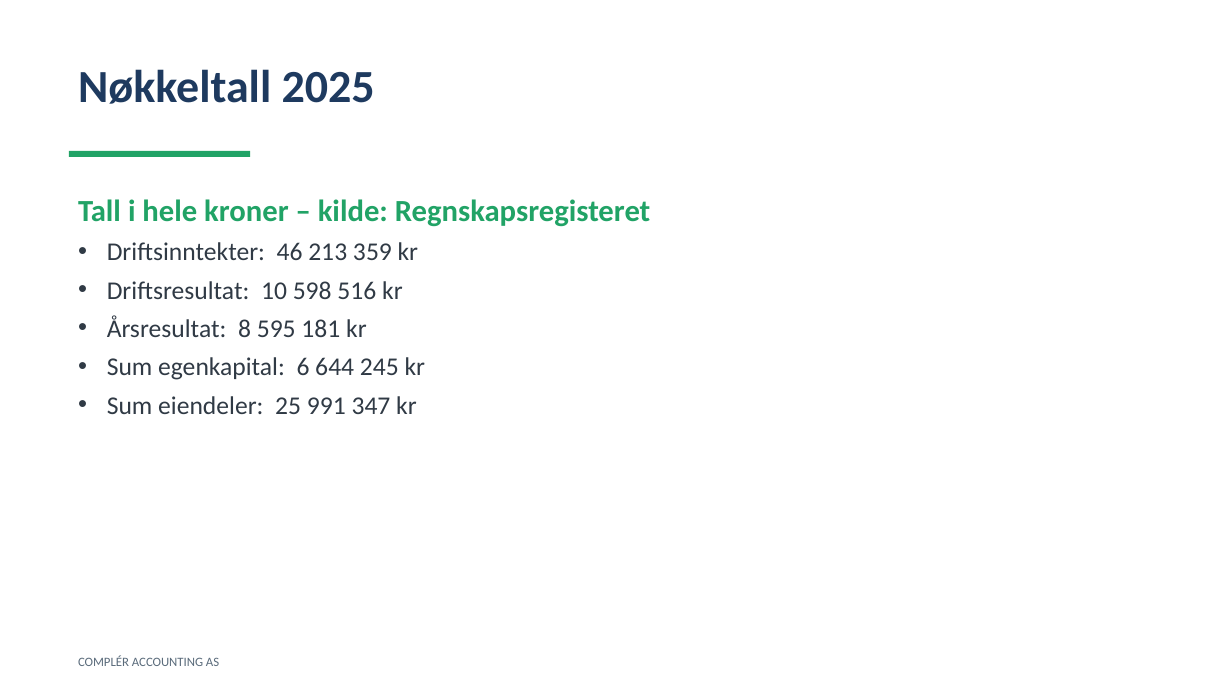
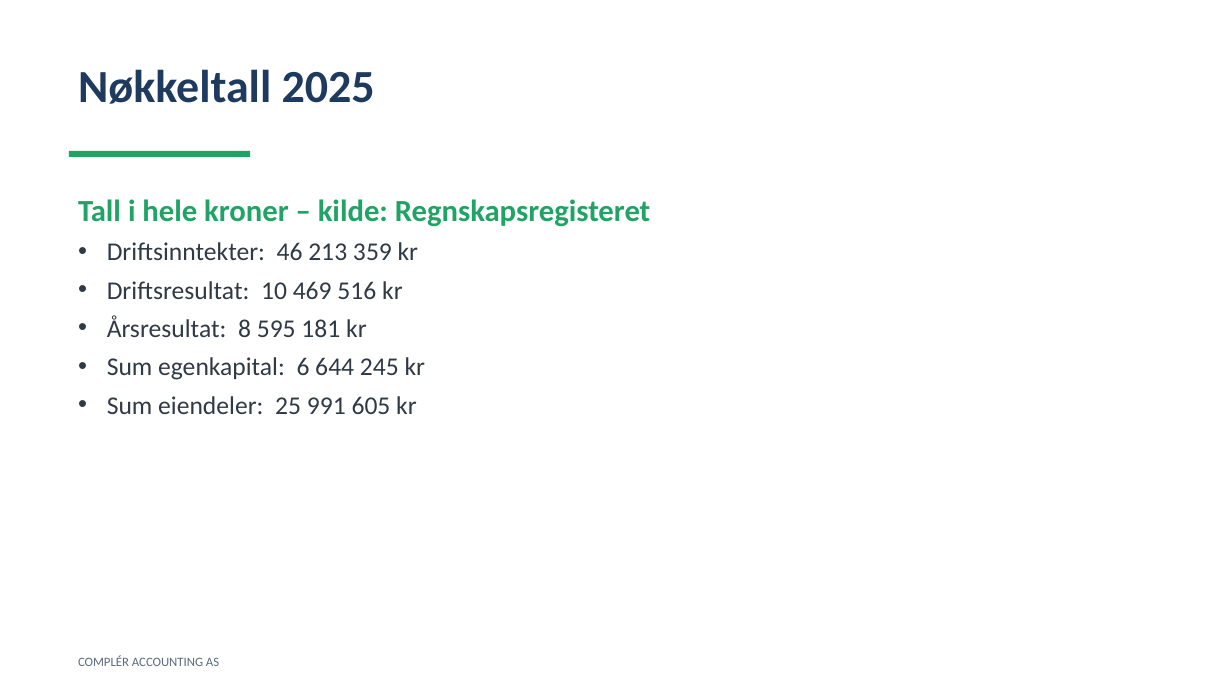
598: 598 -> 469
347: 347 -> 605
